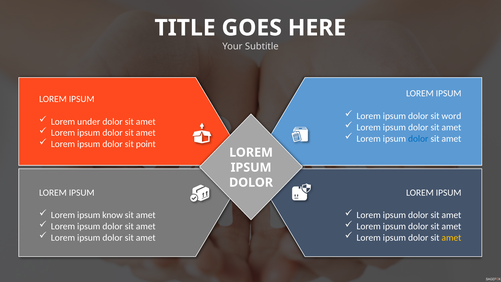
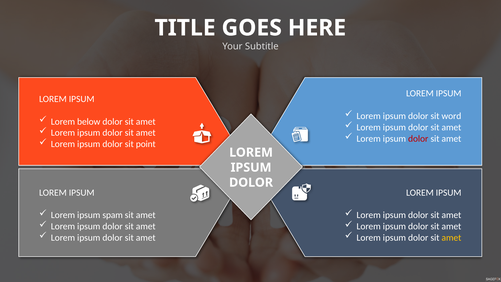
under: under -> below
dolor at (418, 139) colour: blue -> red
know: know -> spam
